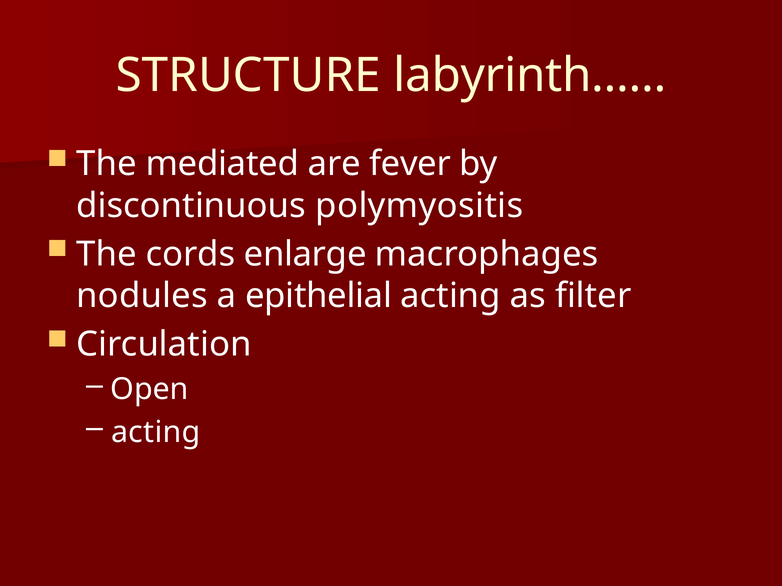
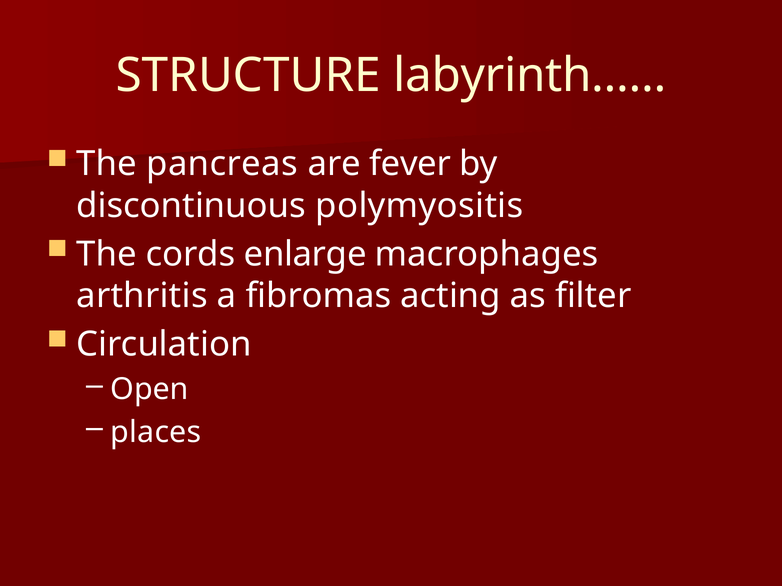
mediated: mediated -> pancreas
nodules: nodules -> arthritis
epithelial: epithelial -> fibromas
acting at (156, 432): acting -> places
